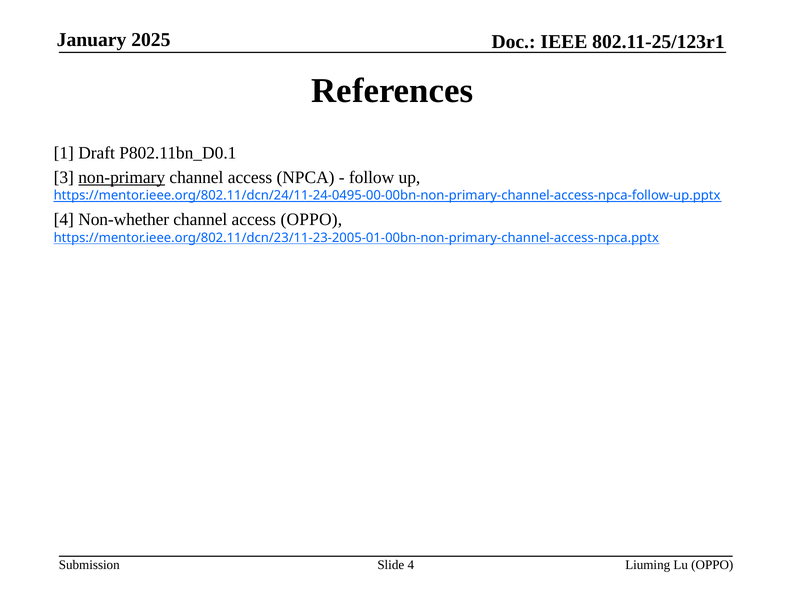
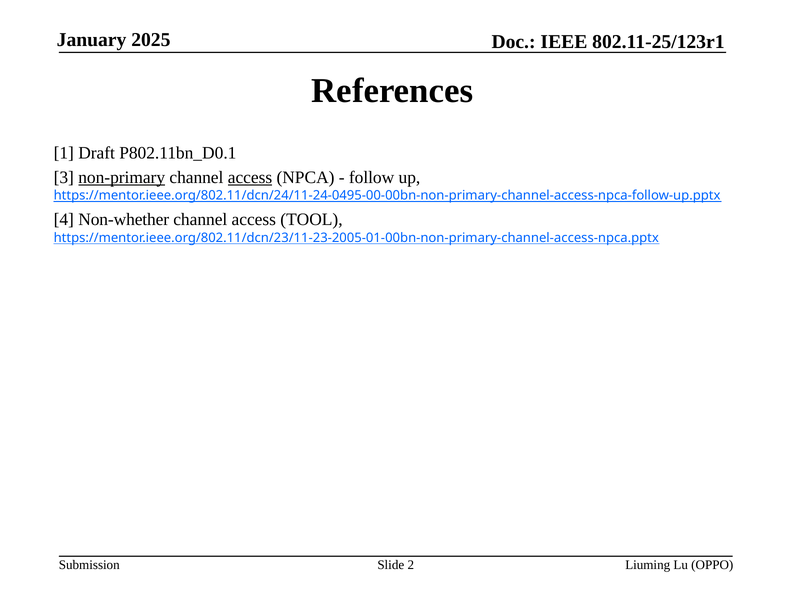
access at (250, 177) underline: none -> present
access OPPO: OPPO -> TOOL
Slide 4: 4 -> 2
